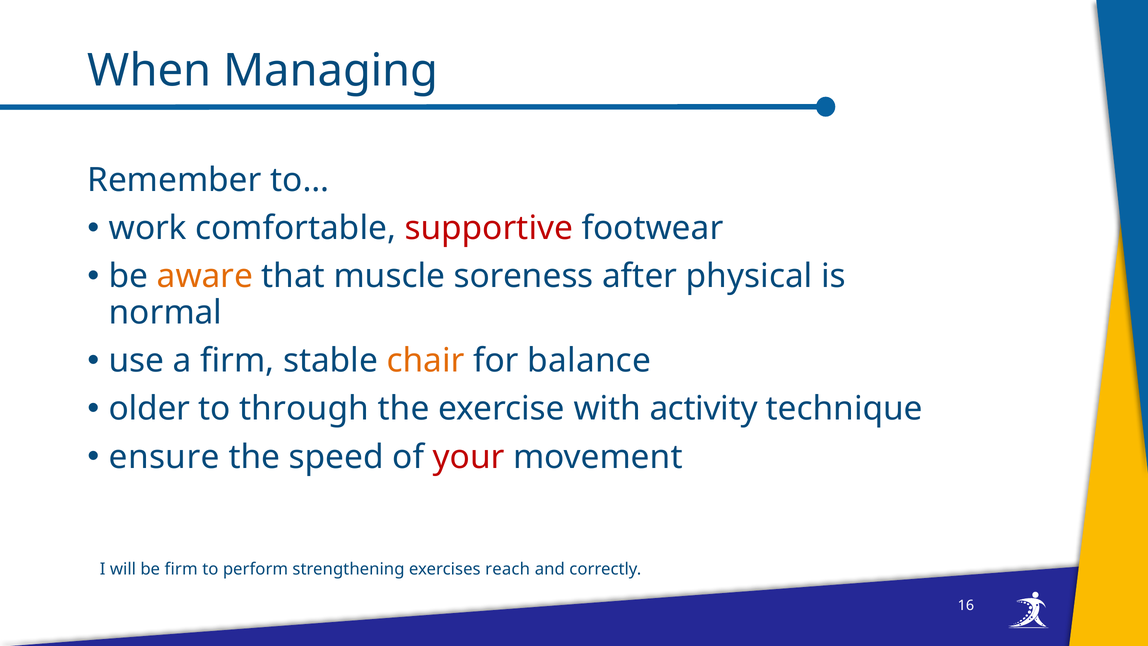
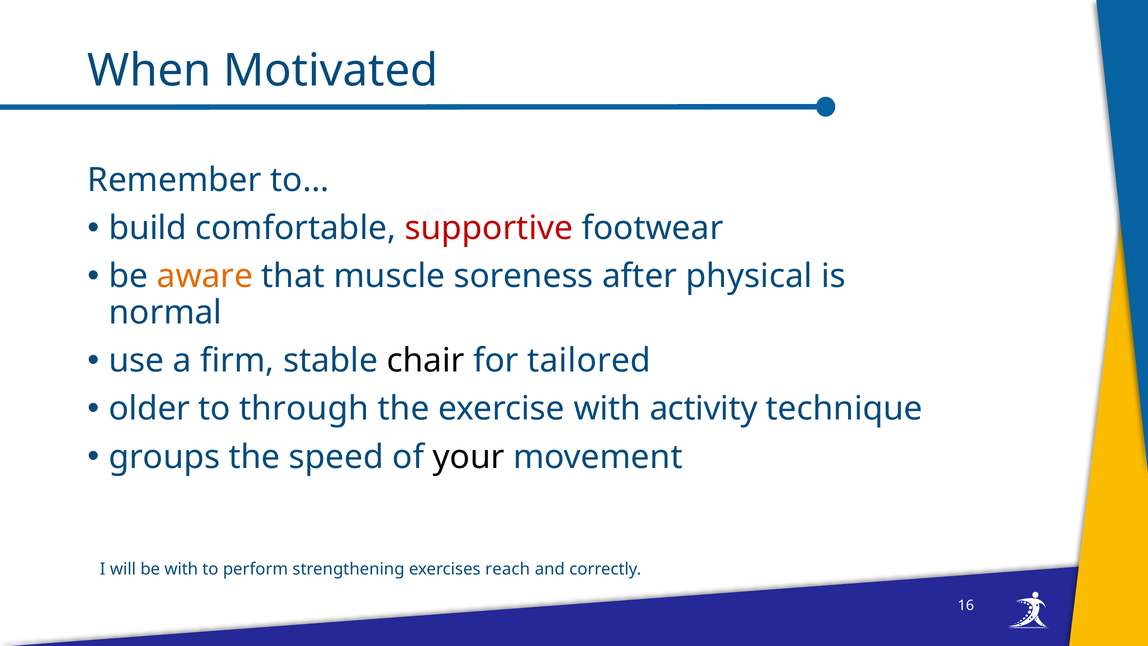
Managing: Managing -> Motivated
work: work -> build
chair colour: orange -> black
balance: balance -> tailored
ensure: ensure -> groups
your colour: red -> black
be firm: firm -> with
